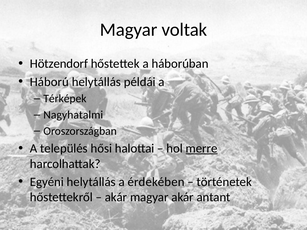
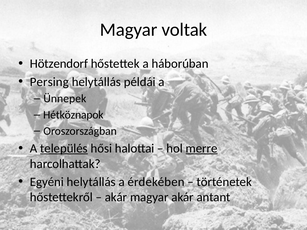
Háború: Háború -> Persing
Térképek: Térképek -> Ünnepek
Nagyhatalmi: Nagyhatalmi -> Hétköznapok
település underline: none -> present
